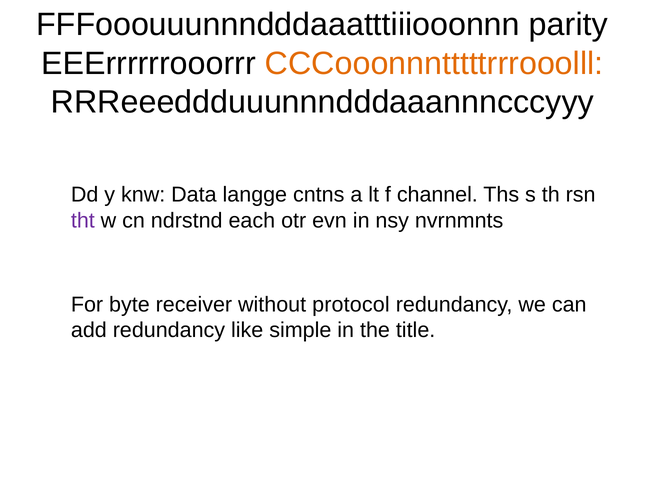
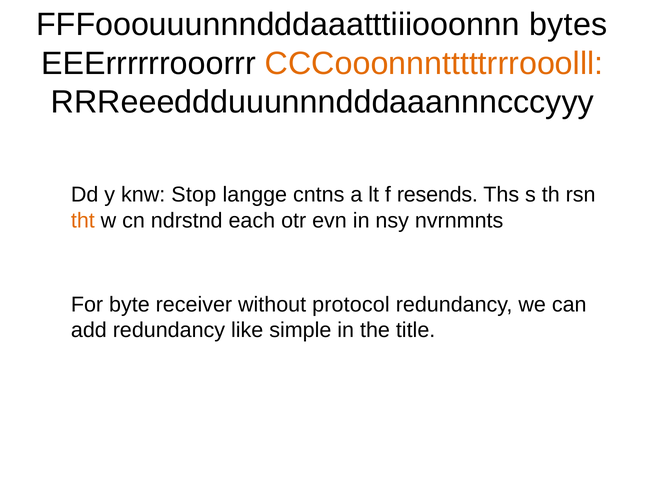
parity: parity -> bytes
Data: Data -> Stop
channel: channel -> resends
tht colour: purple -> orange
